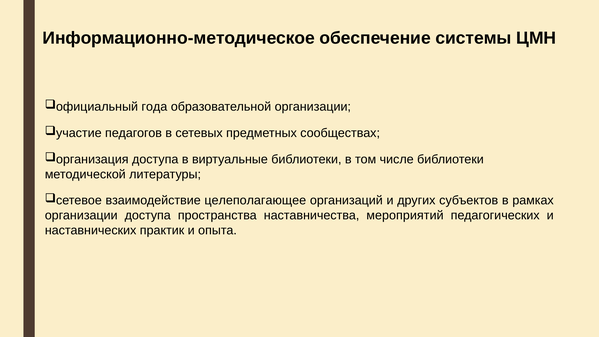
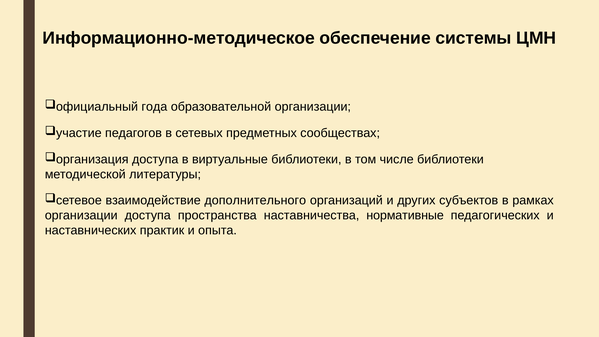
целеполагающее: целеполагающее -> дополнительного
мероприятий: мероприятий -> нормативные
